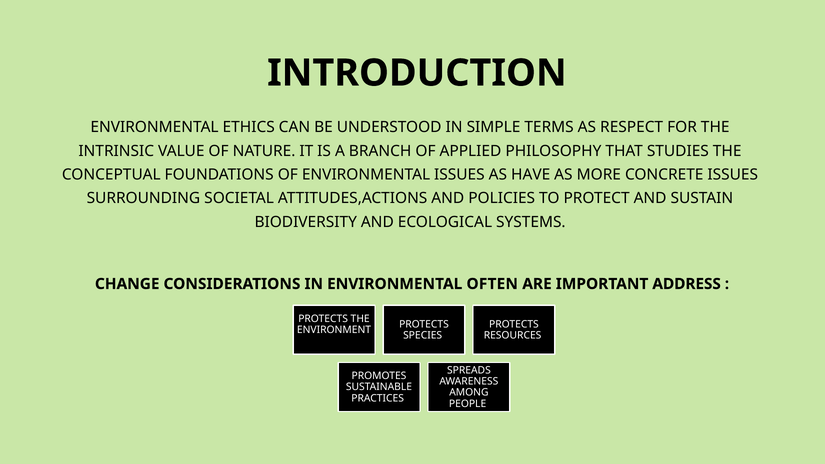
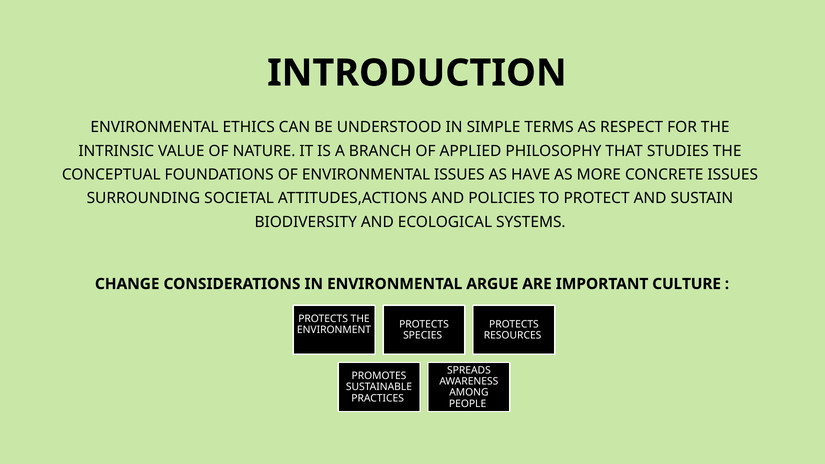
OFTEN: OFTEN -> ARGUE
ADDRESS: ADDRESS -> CULTURE
